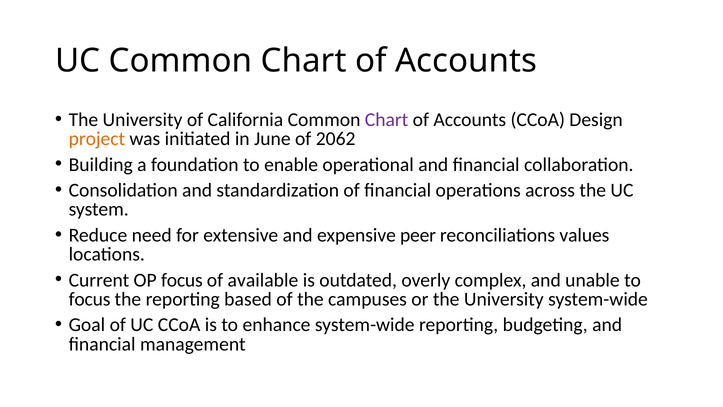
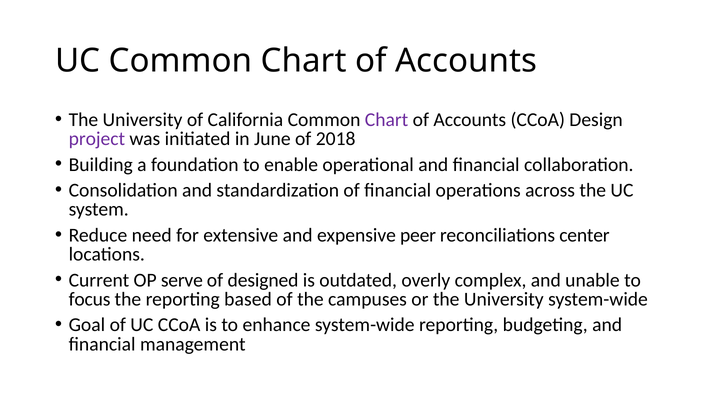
project colour: orange -> purple
2062: 2062 -> 2018
values: values -> center
OP focus: focus -> serve
available: available -> designed
